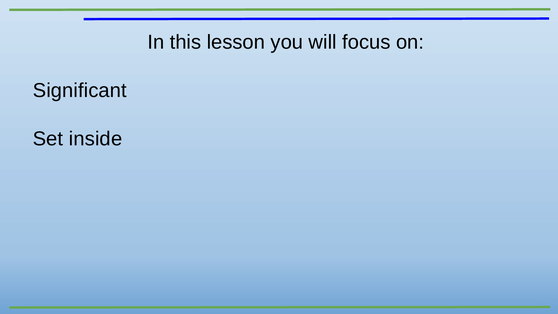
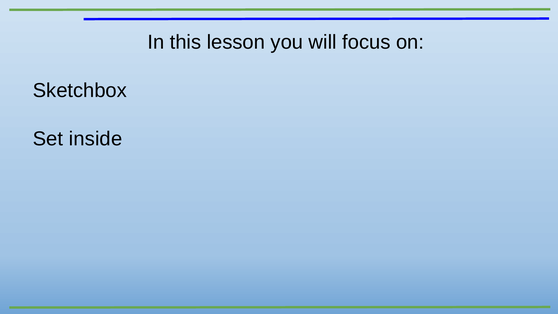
Significant: Significant -> Sketchbox
